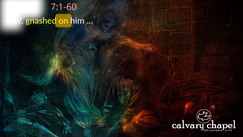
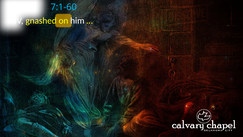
7:1-60 colour: pink -> light blue
